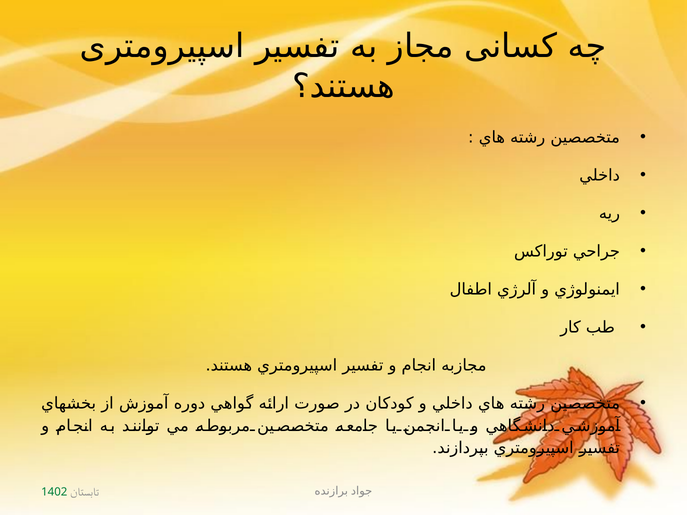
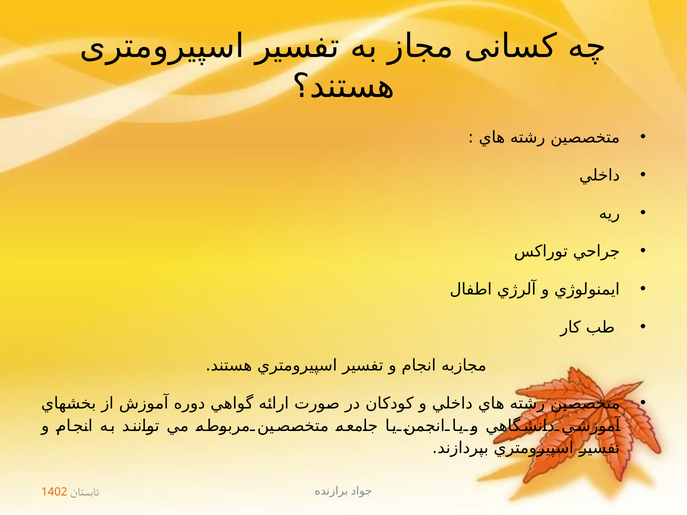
1402 colour: green -> orange
